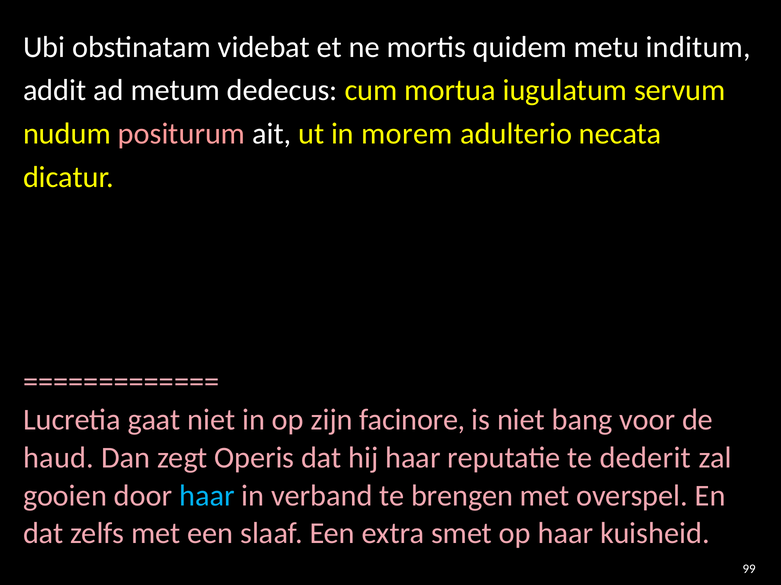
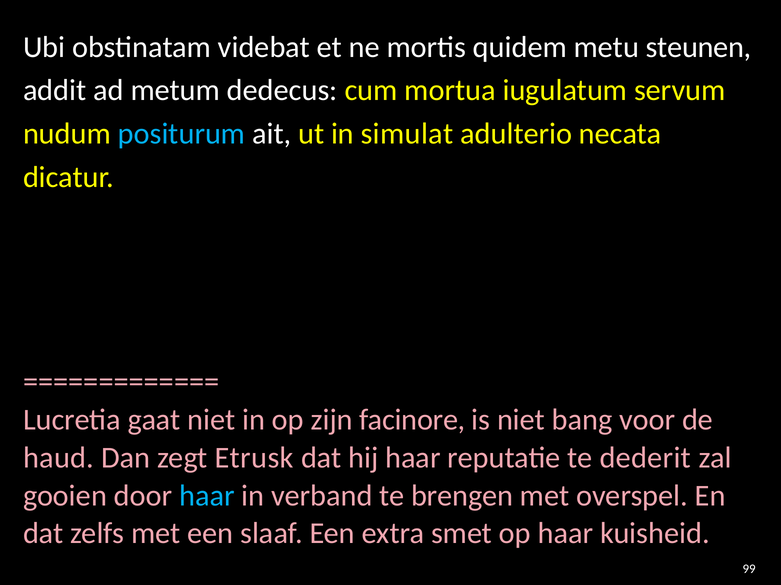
inditum: inditum -> steunen
positurum colour: pink -> light blue
morem: morem -> simulat
Operis: Operis -> Etrusk
